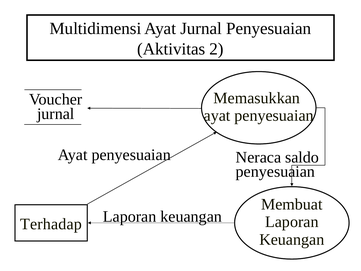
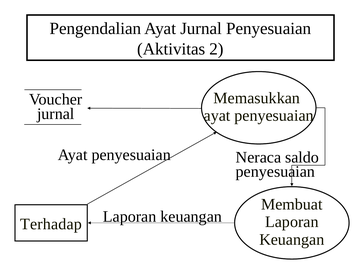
Multidimensi: Multidimensi -> Pengendalian
